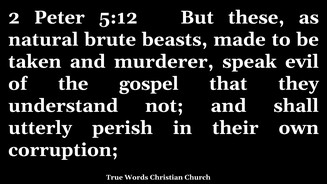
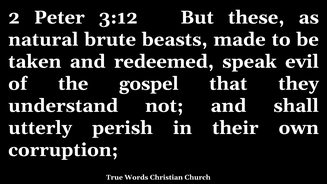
5:12: 5:12 -> 3:12
murderer: murderer -> redeemed
